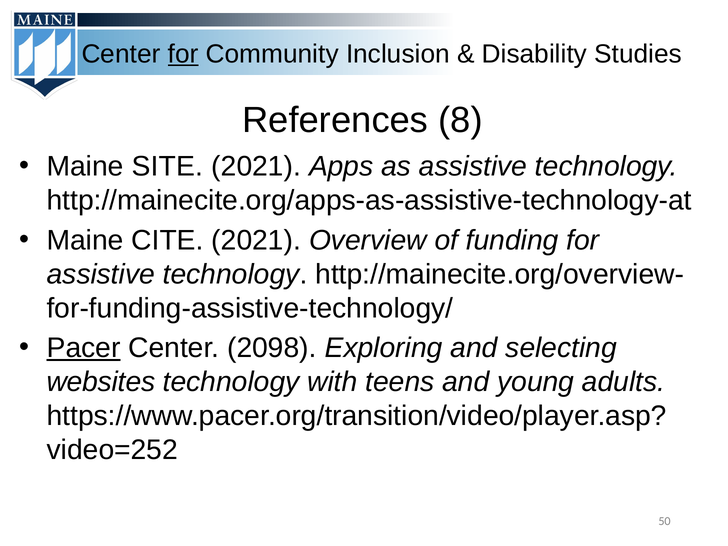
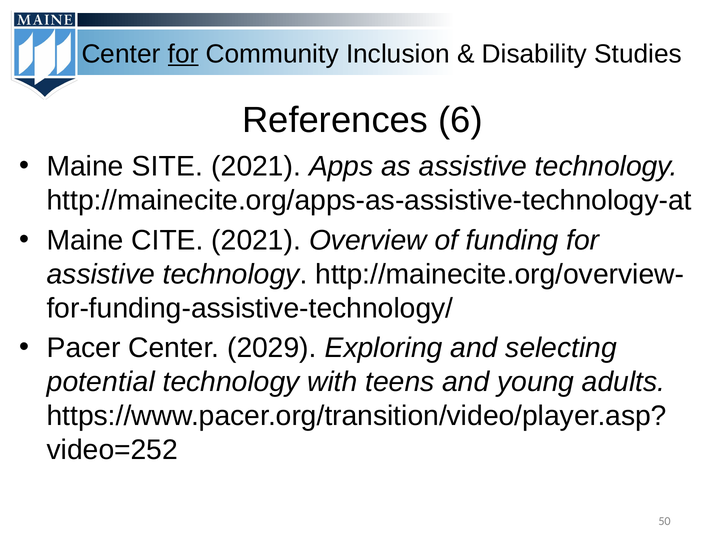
8: 8 -> 6
Pacer underline: present -> none
2098: 2098 -> 2029
websites: websites -> potential
